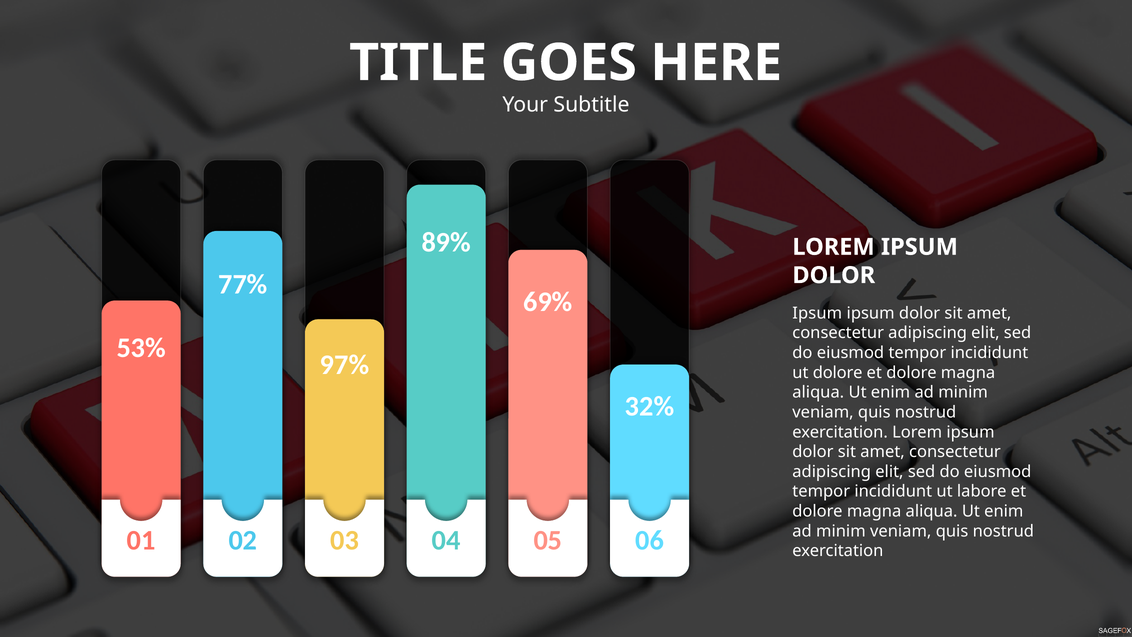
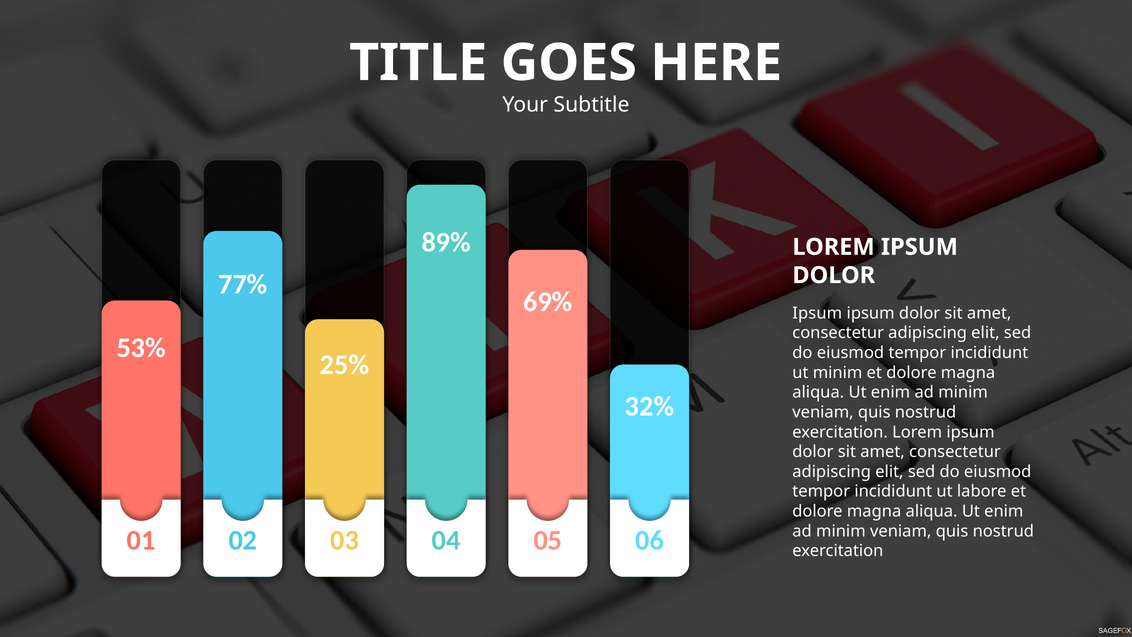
97%: 97% -> 25%
ut dolore: dolore -> minim
